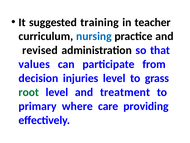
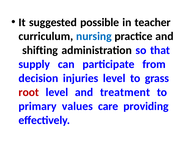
training: training -> possible
revised: revised -> shifting
values: values -> supply
root colour: green -> red
where: where -> values
